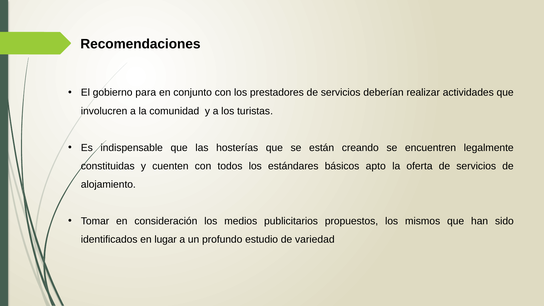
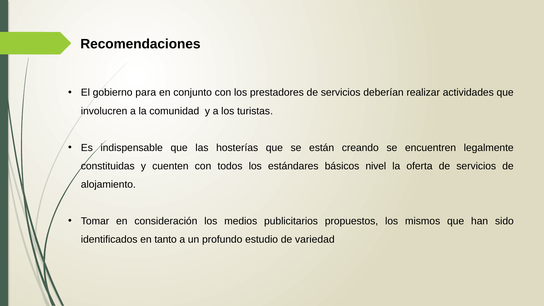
apto: apto -> nivel
lugar: lugar -> tanto
